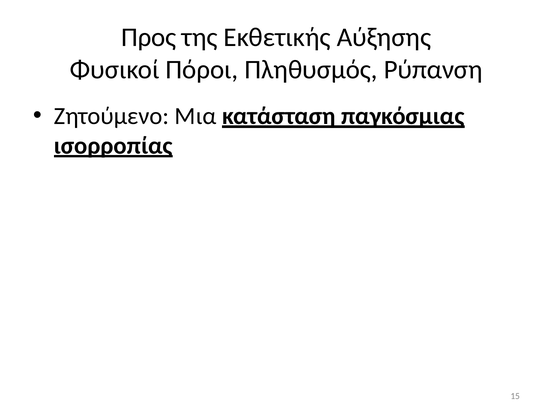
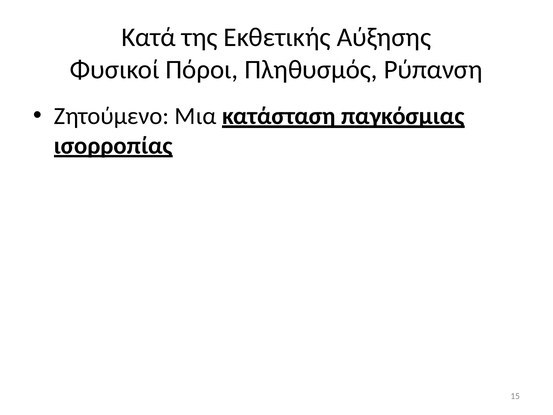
Προς: Προς -> Κατά
